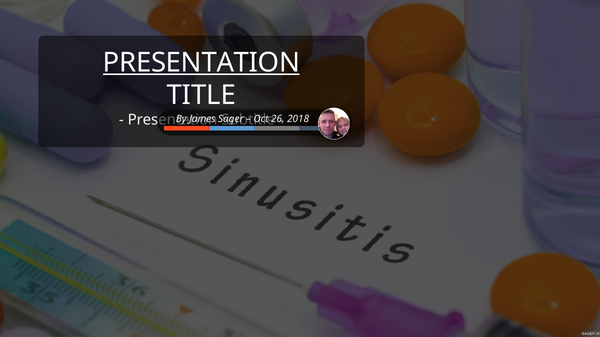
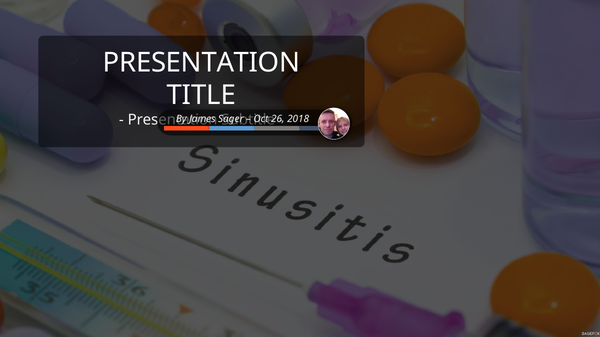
PRESENTATION at (201, 63) underline: present -> none
